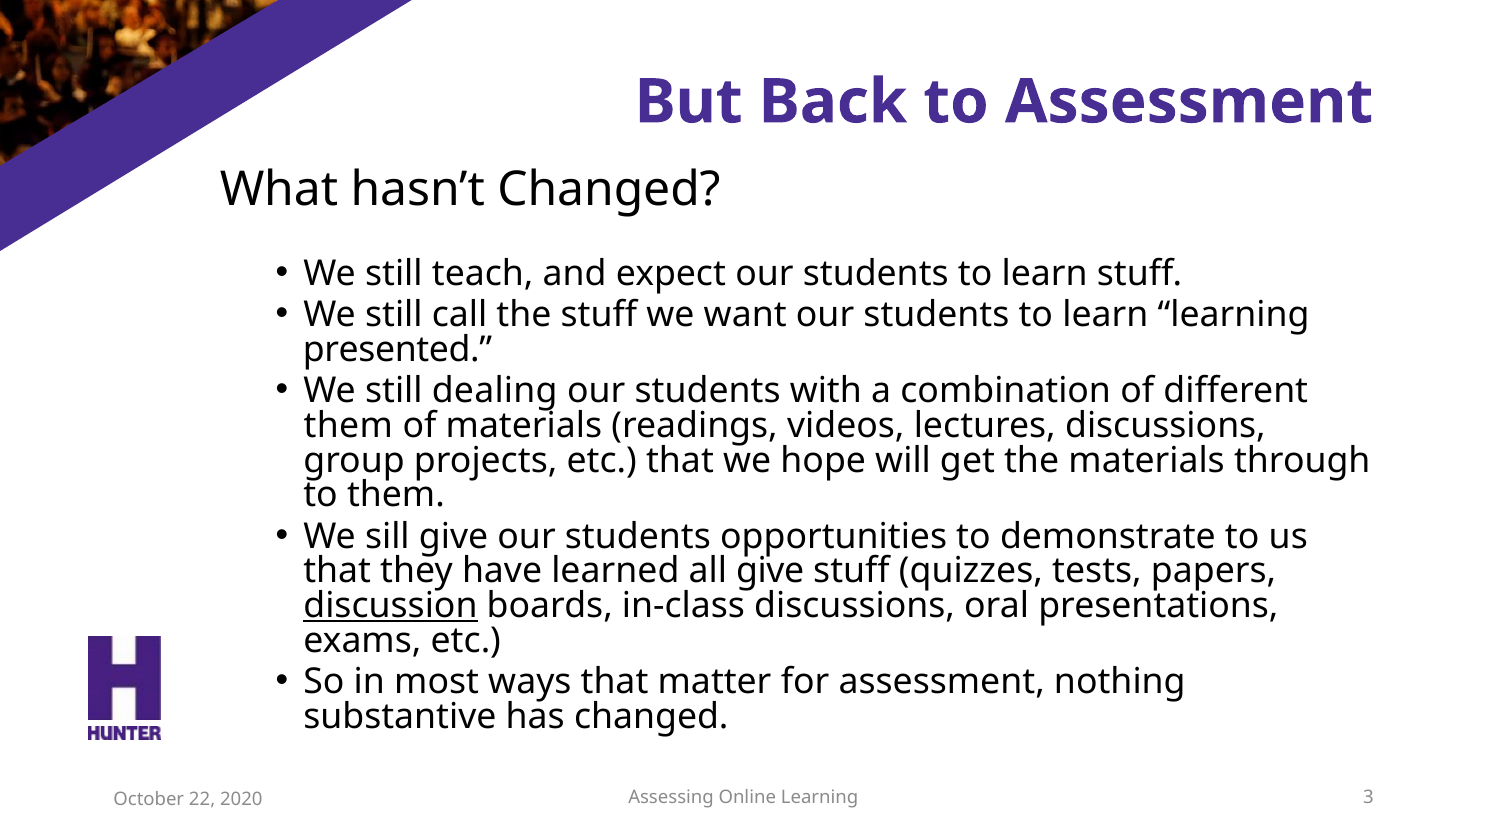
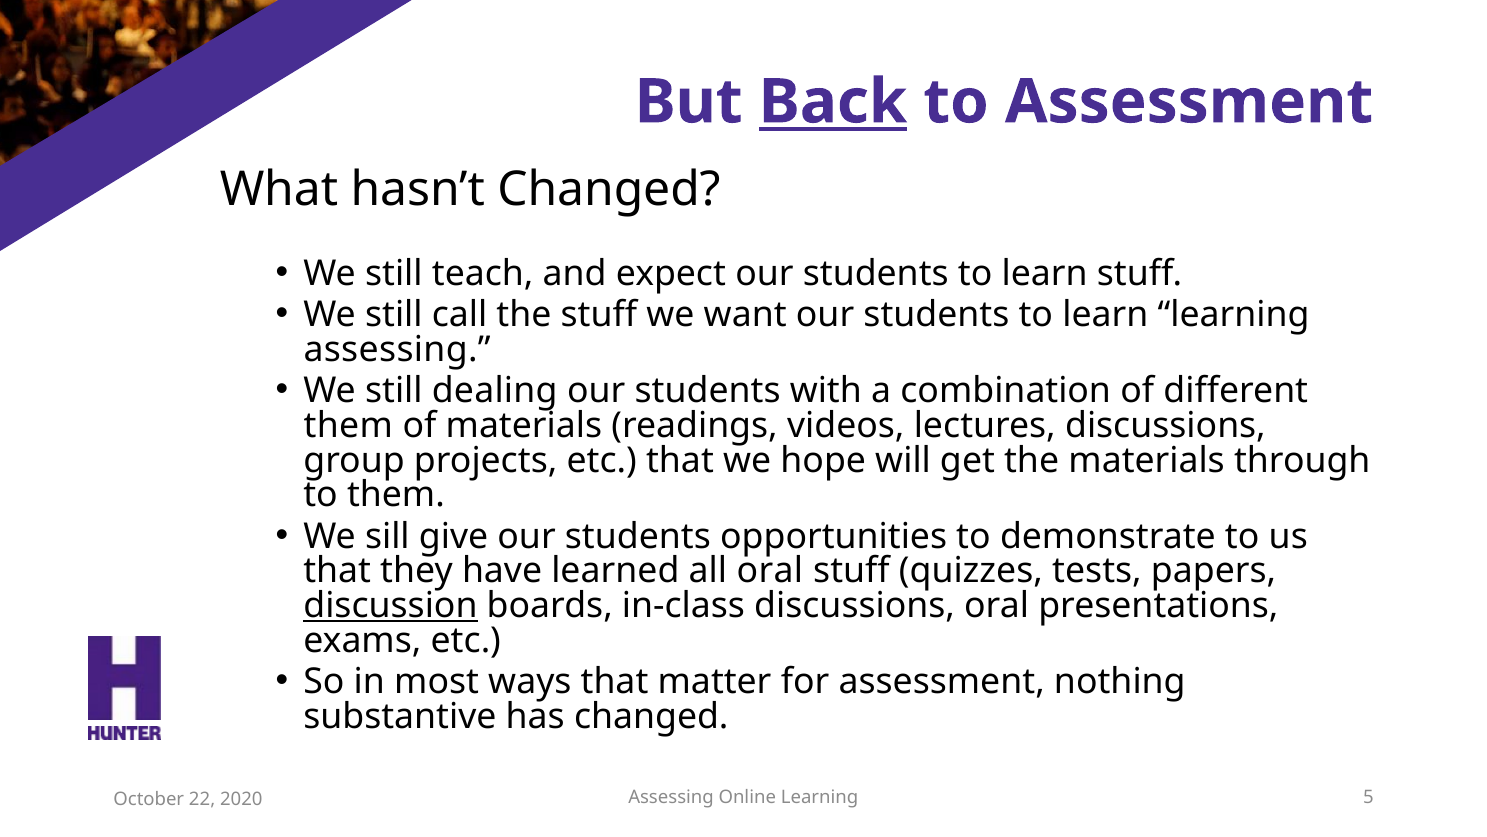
Back underline: none -> present
presented at (397, 349): presented -> assessing
all give: give -> oral
3: 3 -> 5
